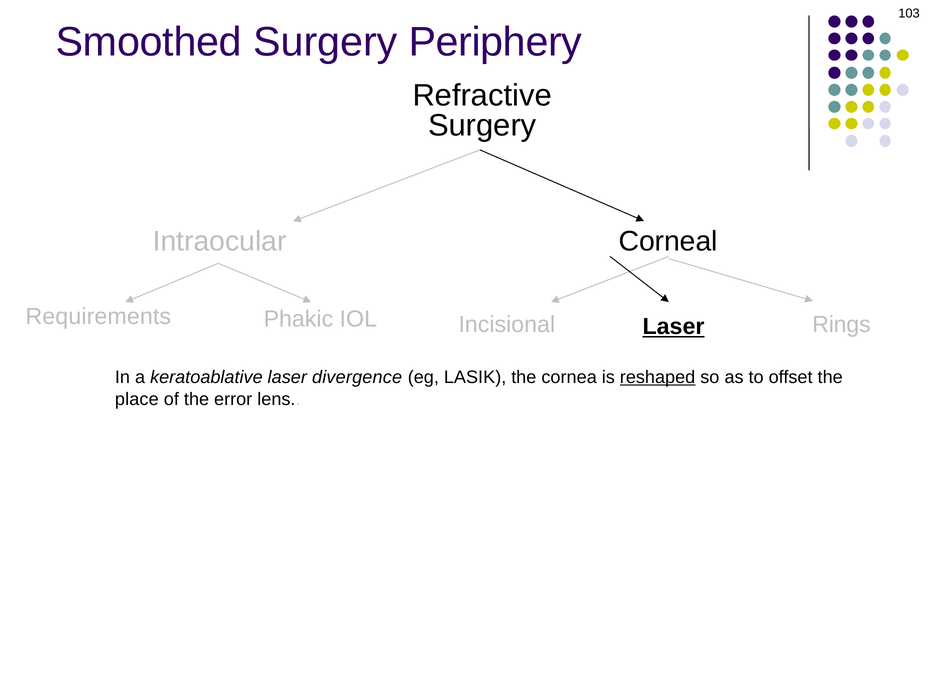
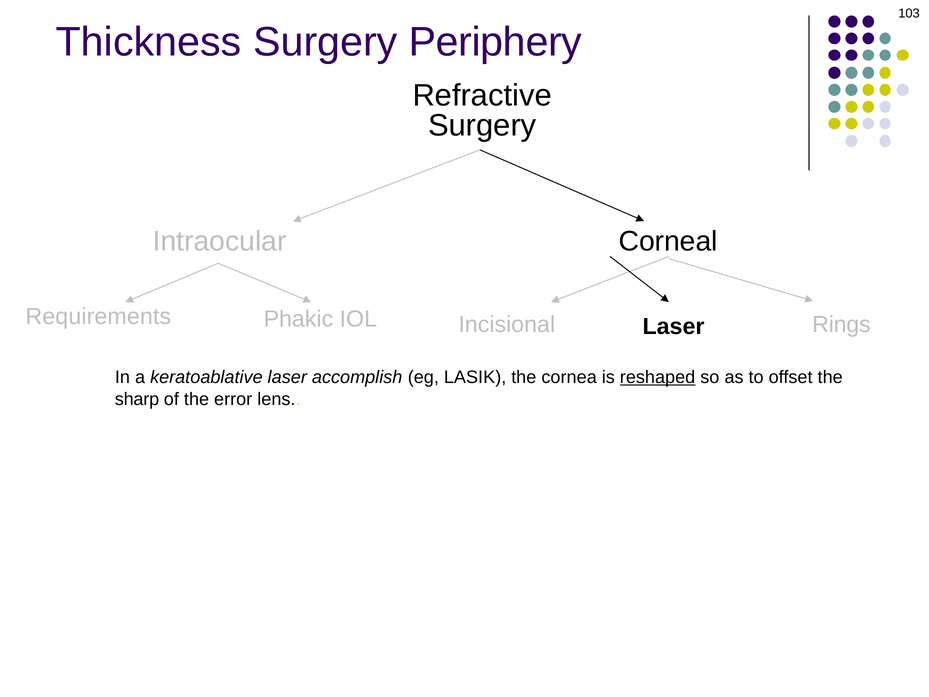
Smoothed: Smoothed -> Thickness
Laser at (674, 326) underline: present -> none
divergence: divergence -> accomplish
place: place -> sharp
